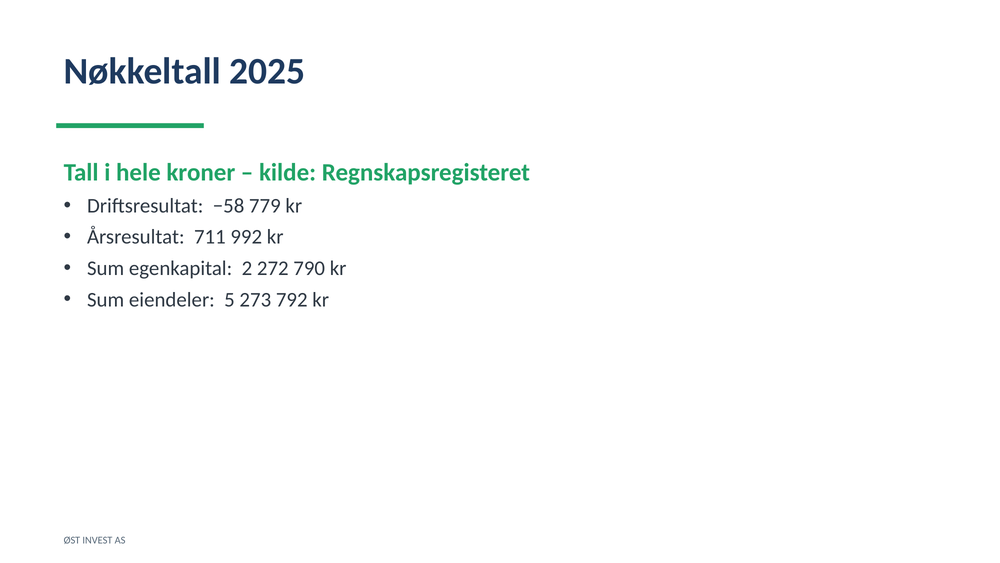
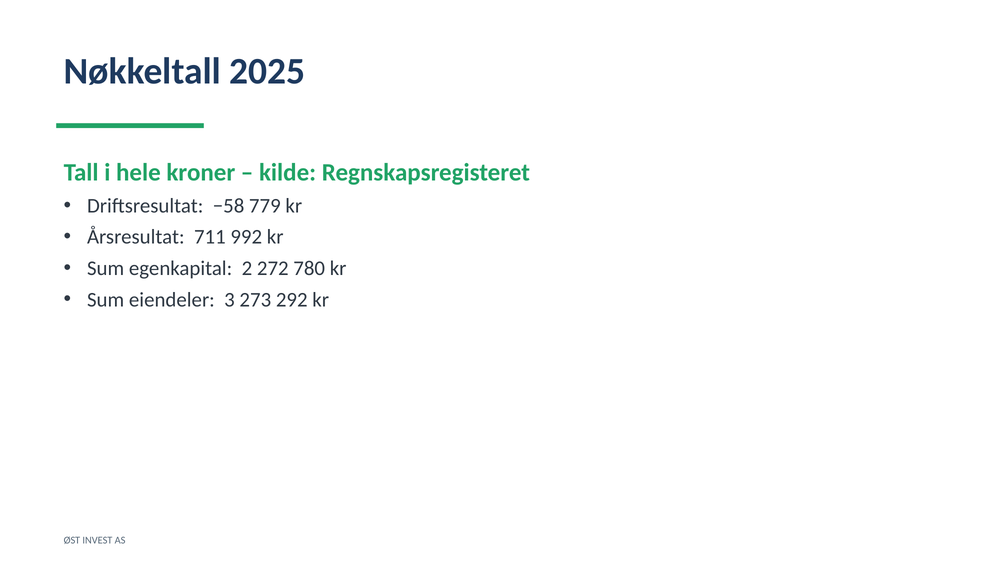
790: 790 -> 780
5: 5 -> 3
792: 792 -> 292
